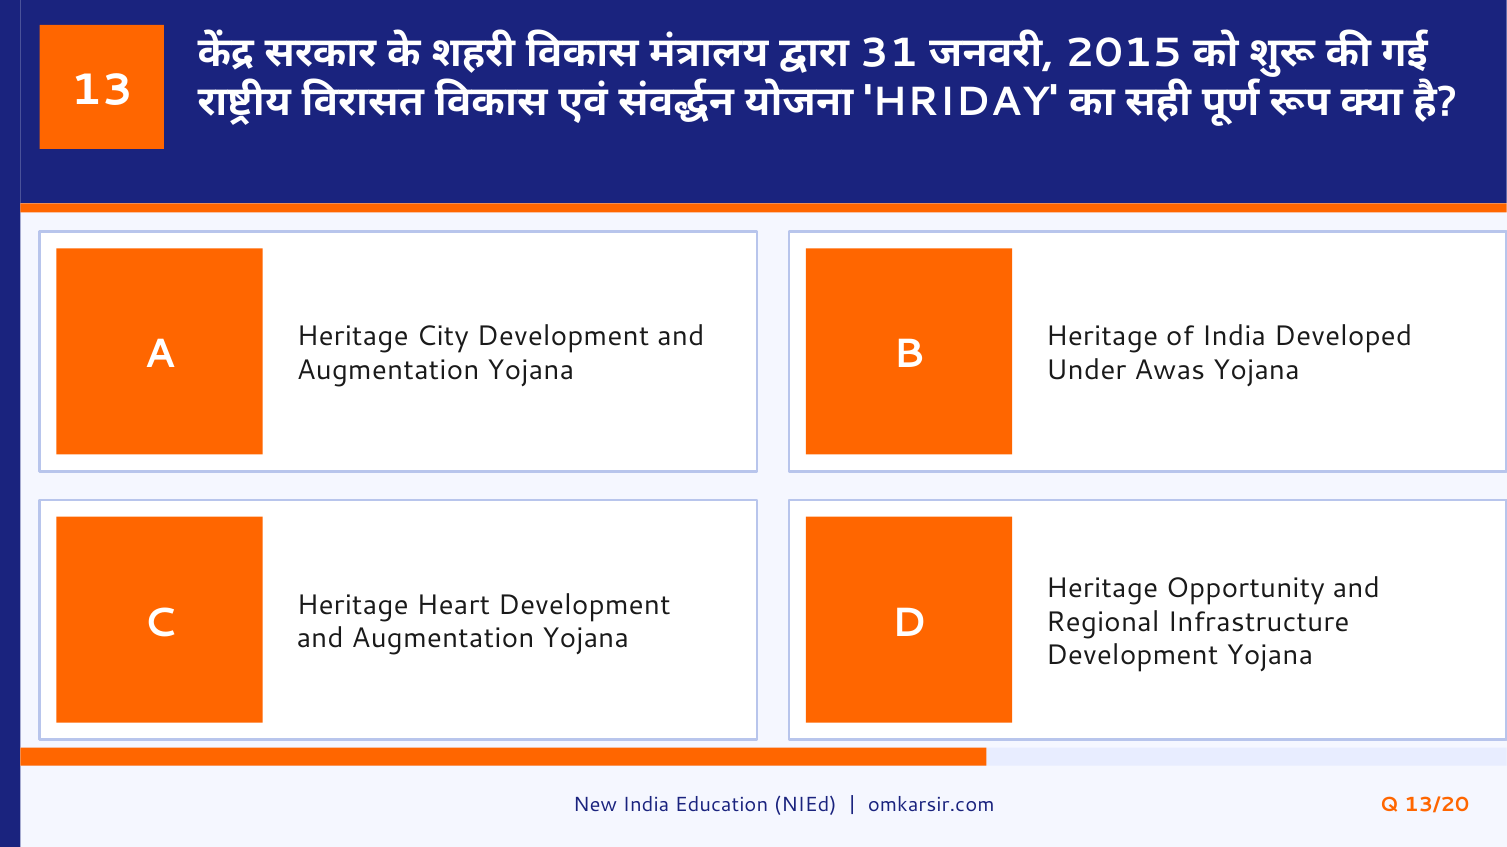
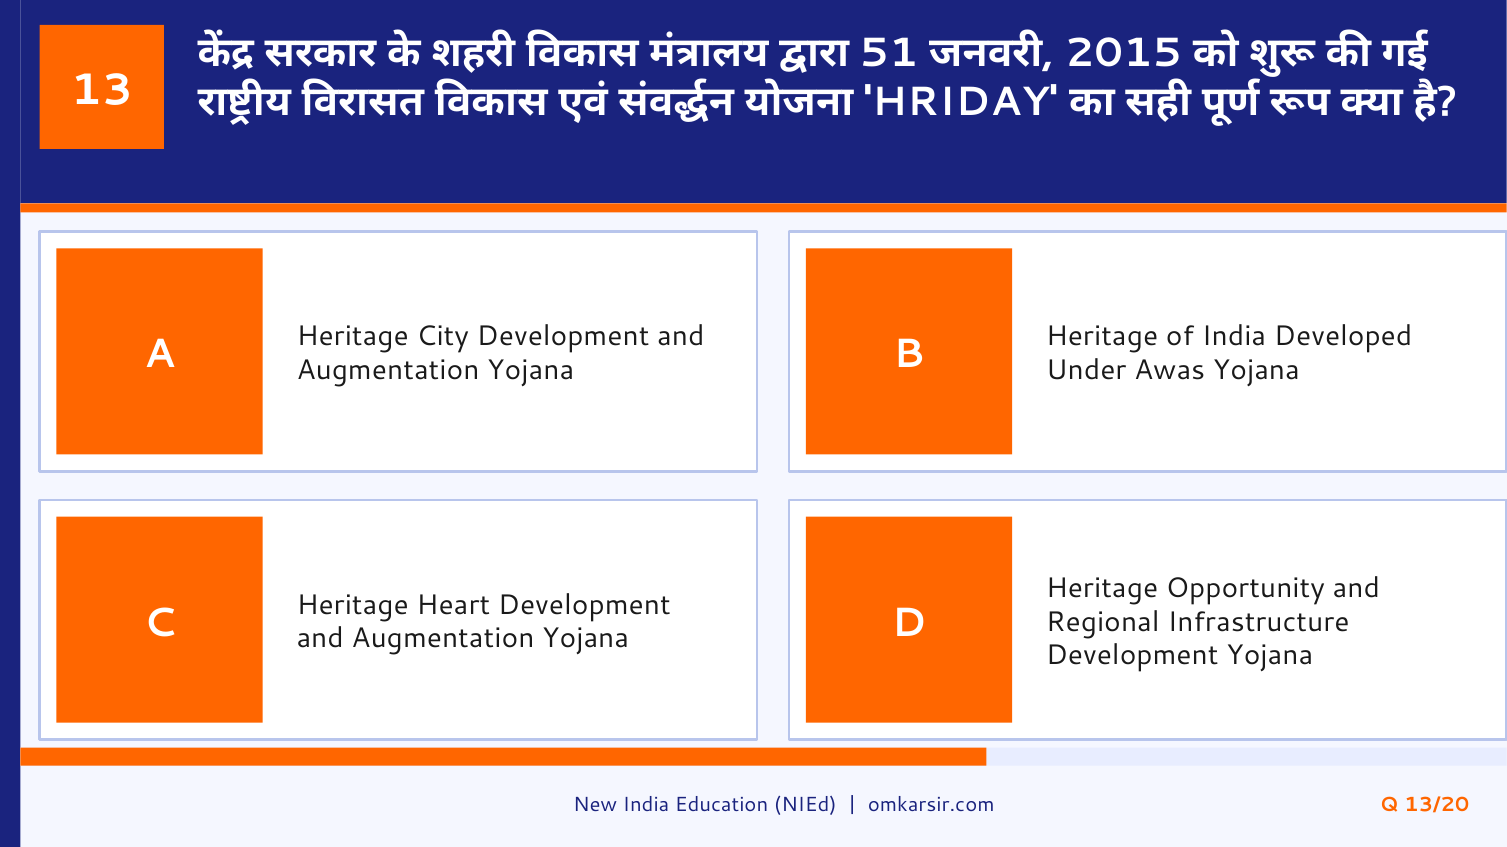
31: 31 -> 51
